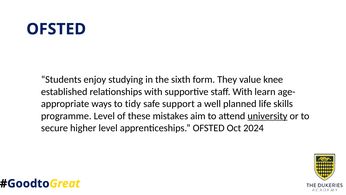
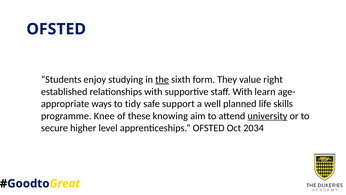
the underline: none -> present
knee: knee -> right
programme Level: Level -> Knee
mistakes: mistakes -> knowing
2024: 2024 -> 2034
